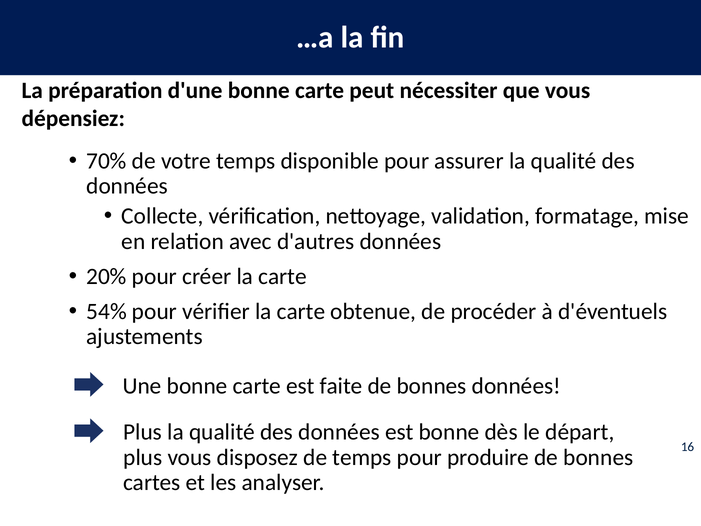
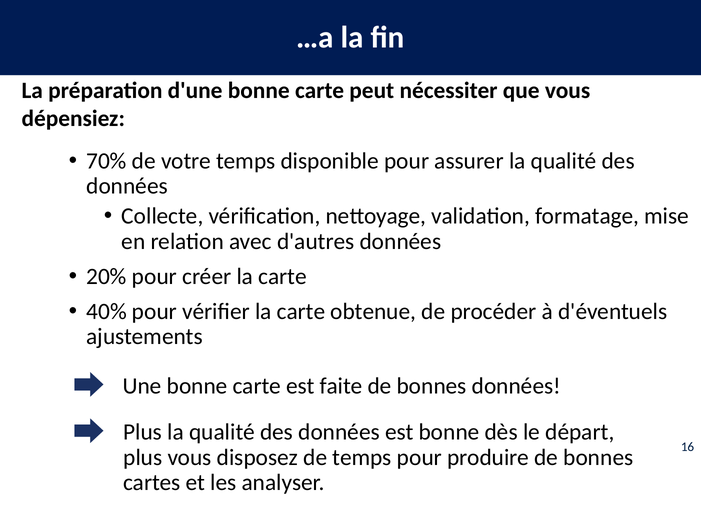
54%: 54% -> 40%
